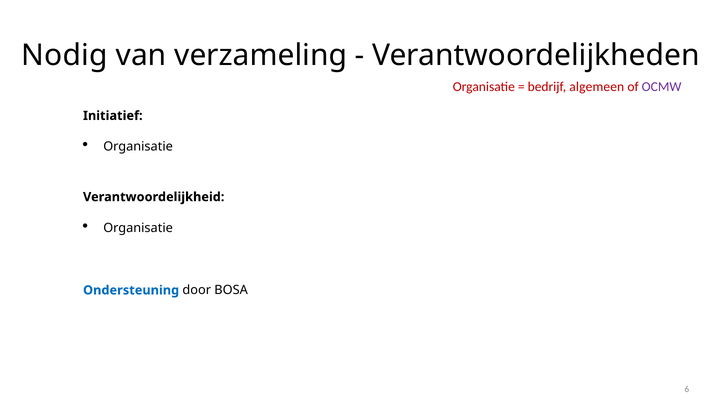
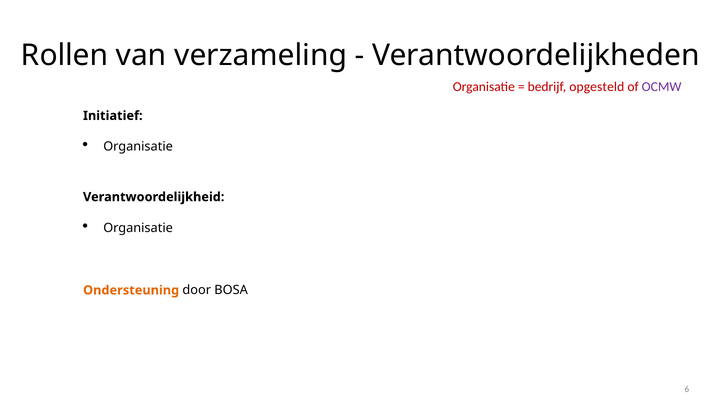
Nodig: Nodig -> Rollen
algemeen: algemeen -> opgesteld
Ondersteuning colour: blue -> orange
